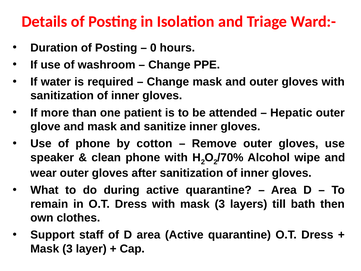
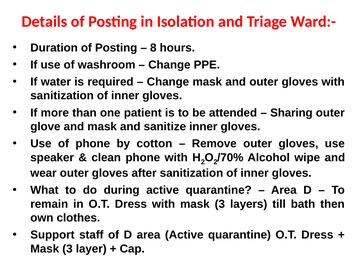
0: 0 -> 8
Hepatic: Hepatic -> Sharing
